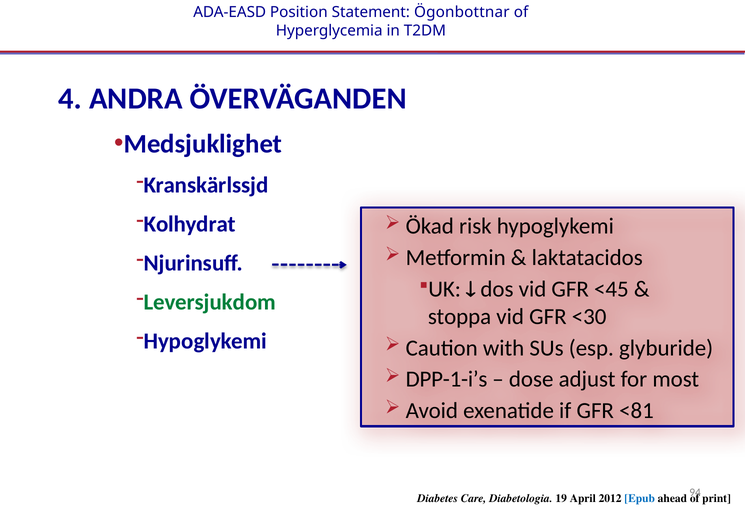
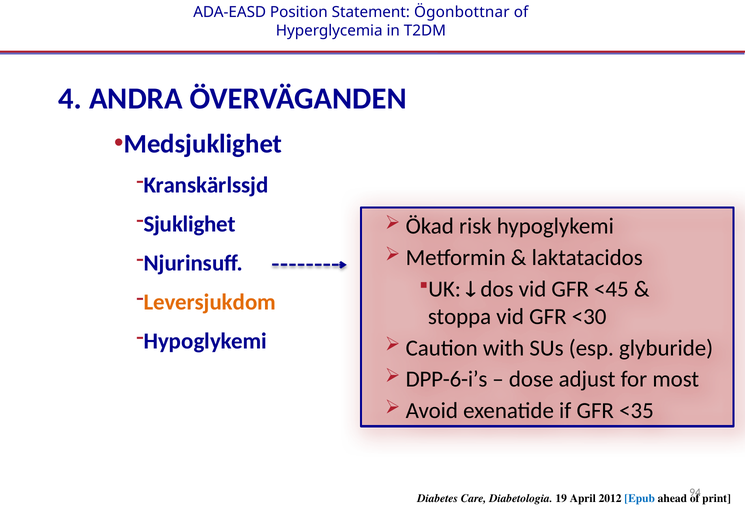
Kolhydrat: Kolhydrat -> Sjuklighet
Leversjukdom colour: green -> orange
DPP-1-i’s: DPP-1-i’s -> DPP-6-i’s
<81: <81 -> <35
